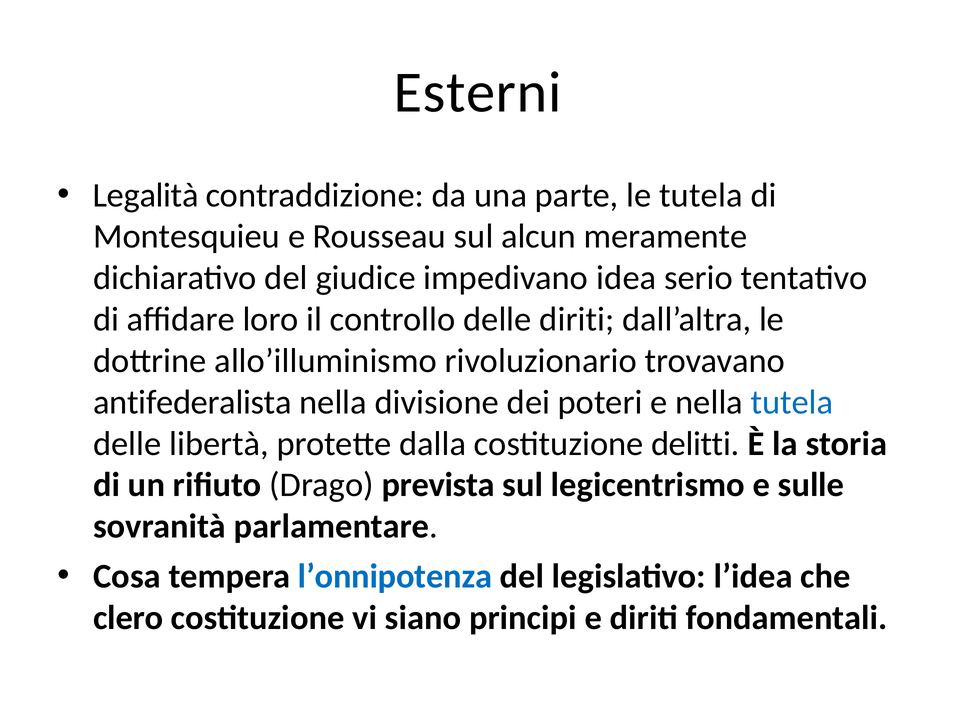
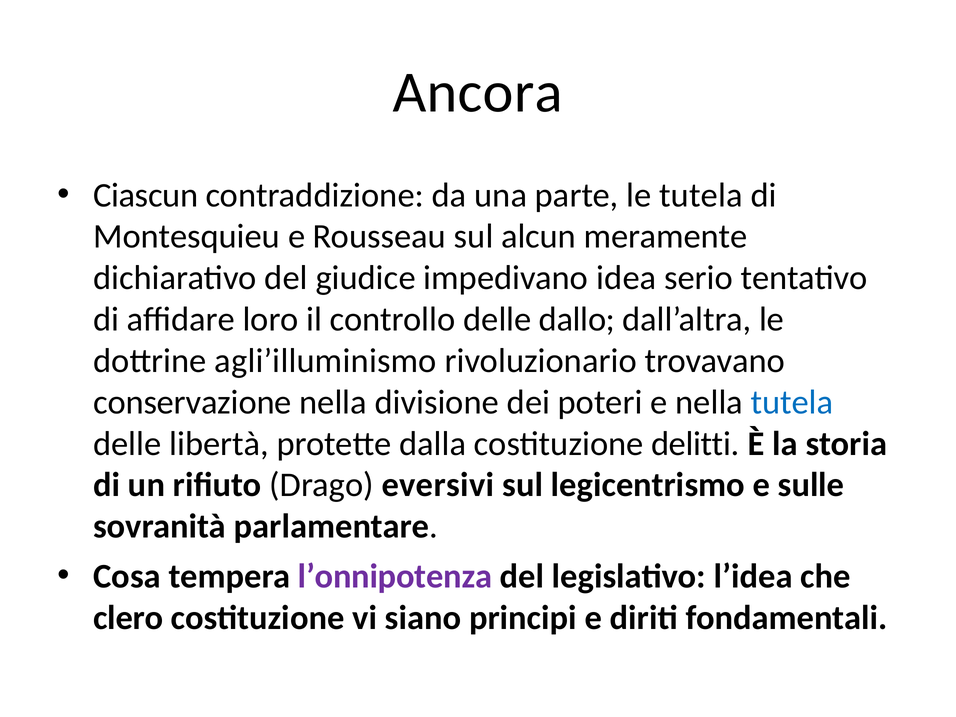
Esterni: Esterni -> Ancora
Legalità: Legalità -> Ciascun
delle diriti: diriti -> dallo
allo’illuminismo: allo’illuminismo -> agli’illuminismo
antifederalista: antifederalista -> conservazione
prevista: prevista -> eversivi
l’onnipotenza colour: blue -> purple
